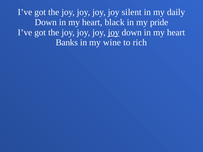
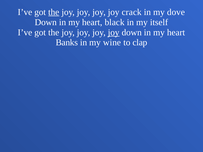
the at (54, 12) underline: none -> present
silent: silent -> crack
daily: daily -> dove
pride: pride -> itself
rich: rich -> clap
